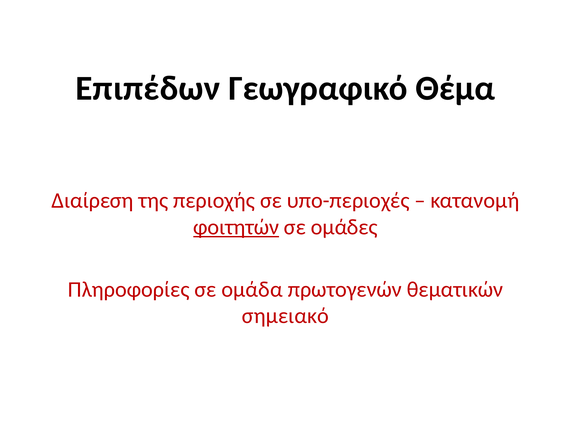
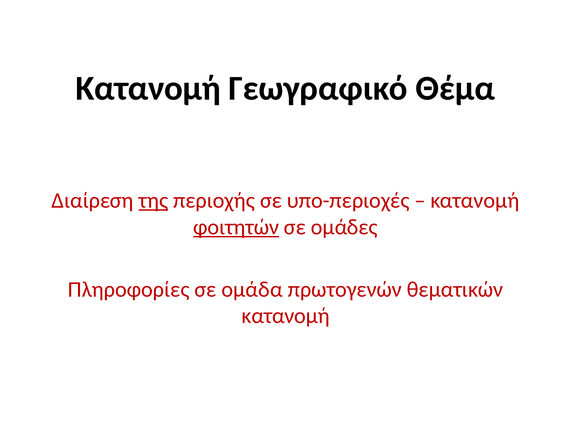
Επιπέδων at (148, 88): Επιπέδων -> Κατανομή
της underline: none -> present
σημειακό at (285, 316): σημειακό -> κατανομή
